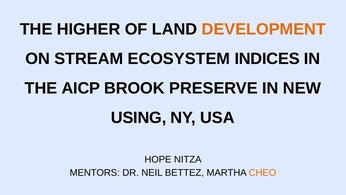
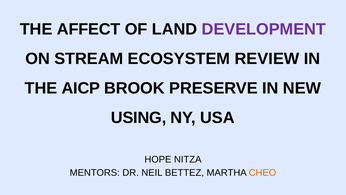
HIGHER: HIGHER -> AFFECT
DEVELOPMENT colour: orange -> purple
INDICES: INDICES -> REVIEW
